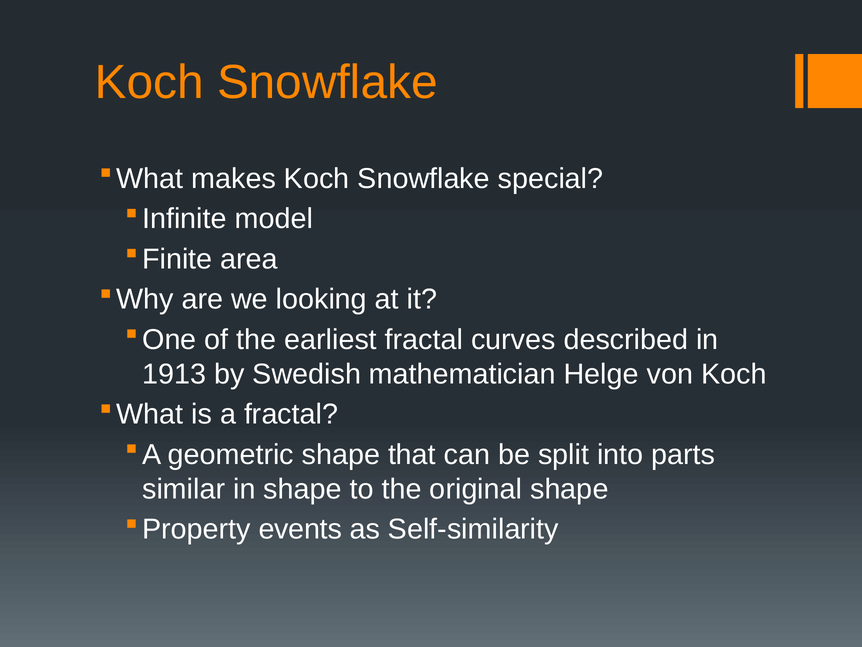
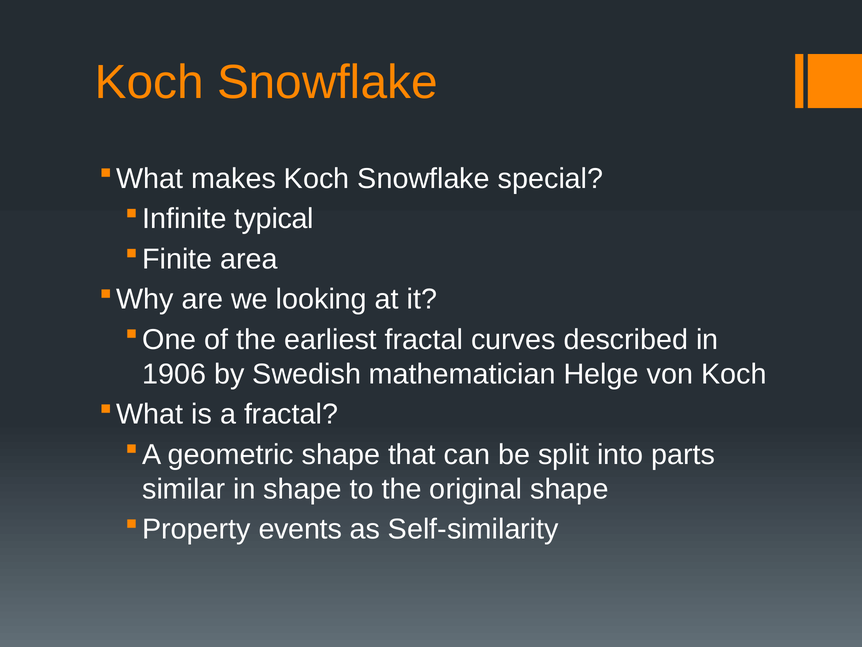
model: model -> typical
1913: 1913 -> 1906
